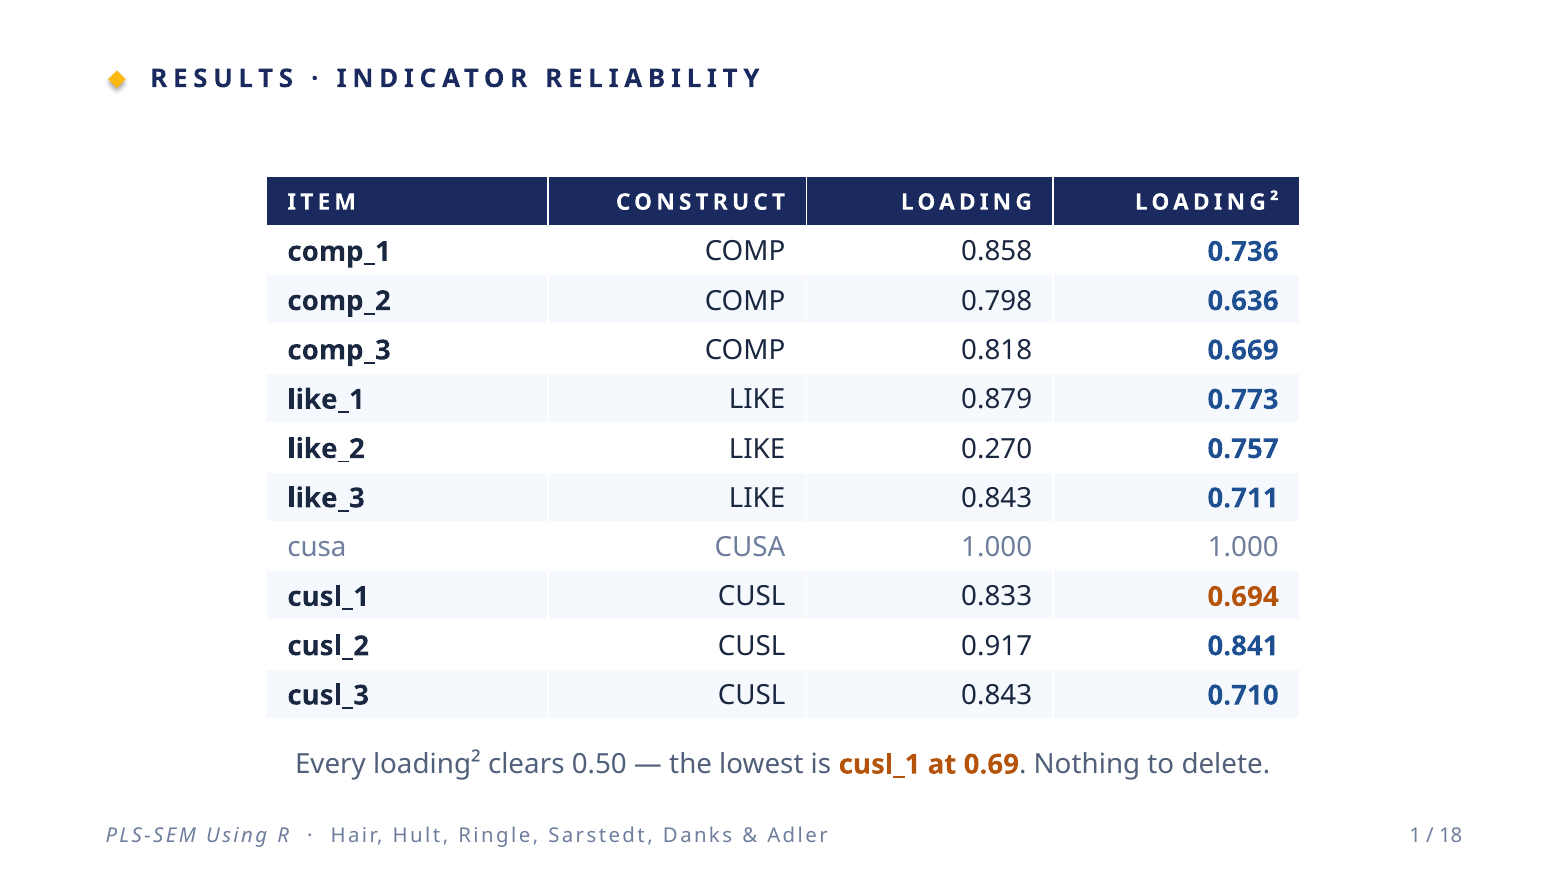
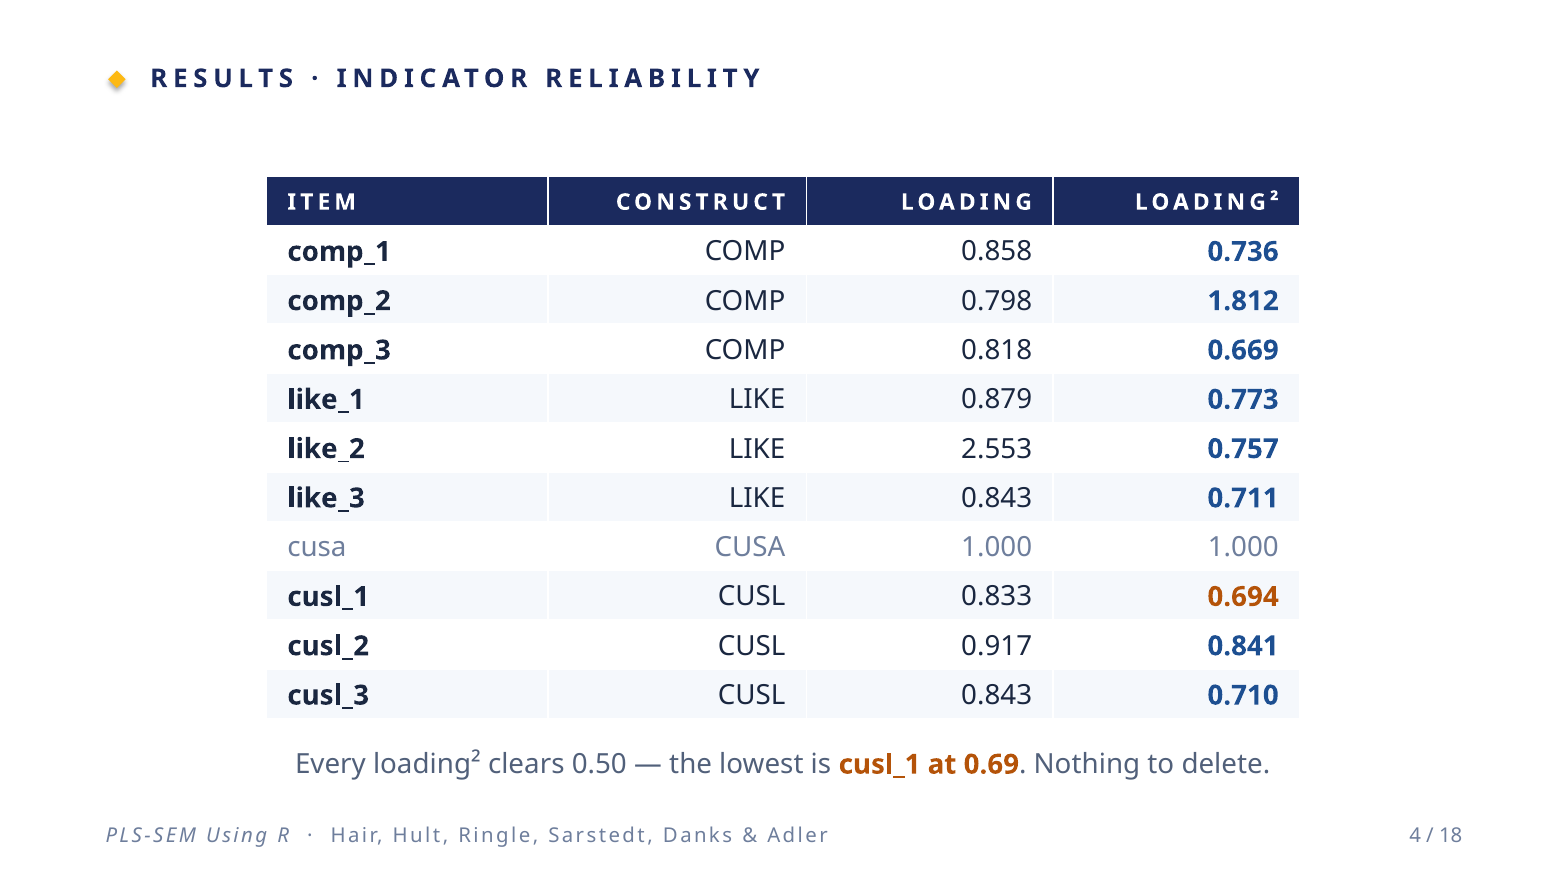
0.636: 0.636 -> 1.812
0.270: 0.270 -> 2.553
1: 1 -> 4
